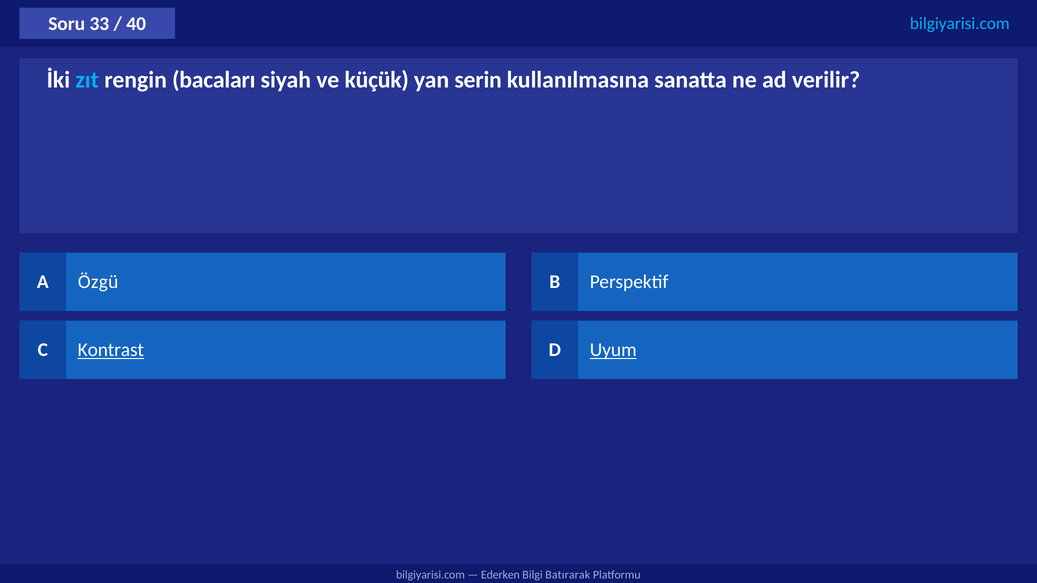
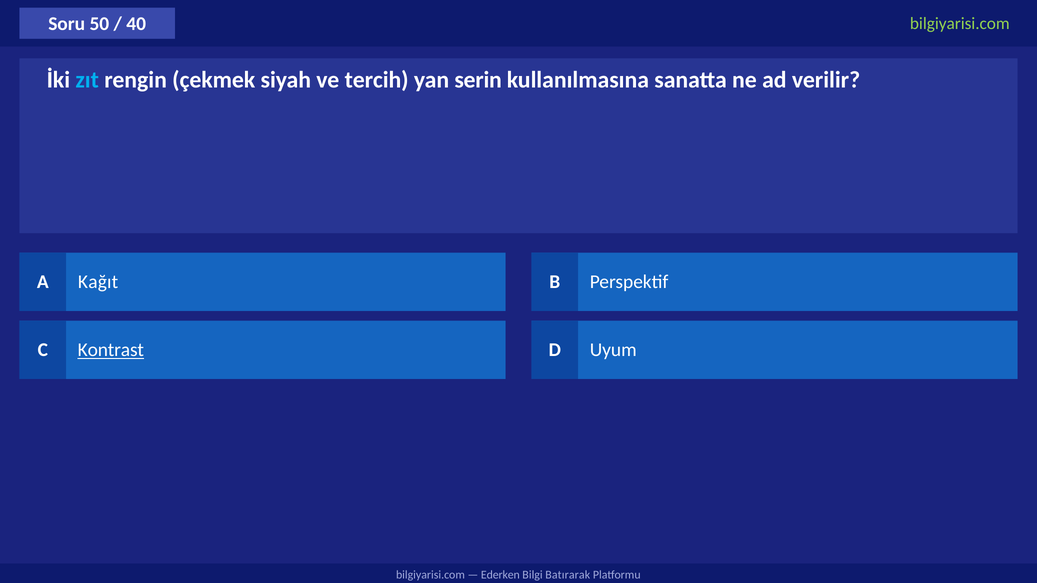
33: 33 -> 50
bilgiyarisi.com at (960, 24) colour: light blue -> light green
bacaları: bacaları -> çekmek
küçük: küçük -> tercih
Özgü: Özgü -> Kağıt
Uyum underline: present -> none
